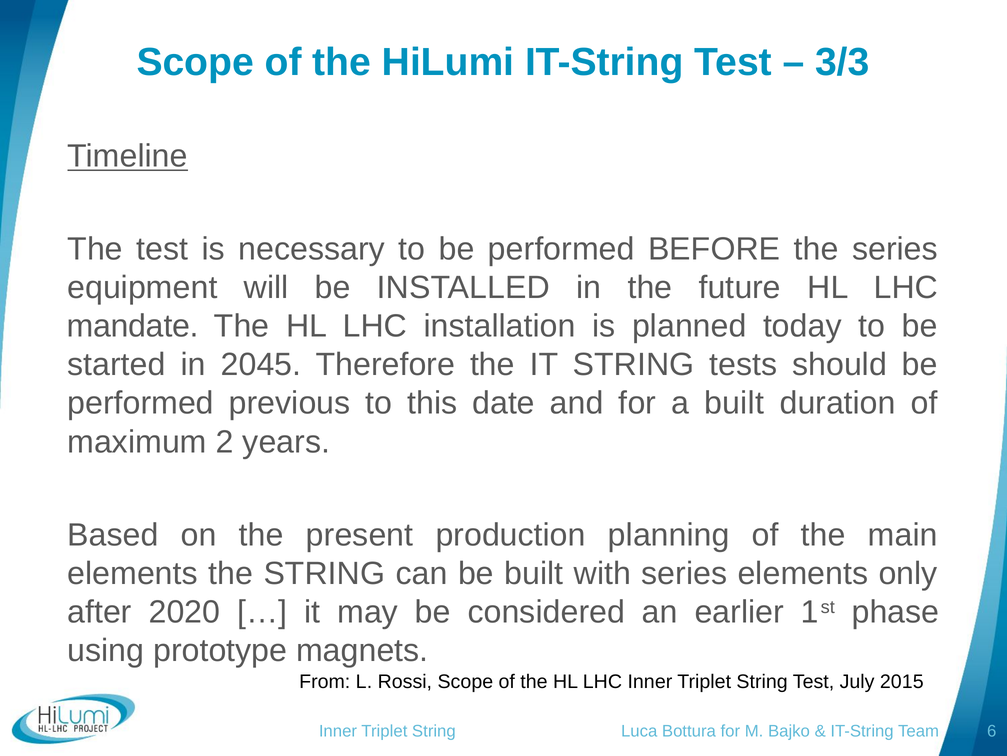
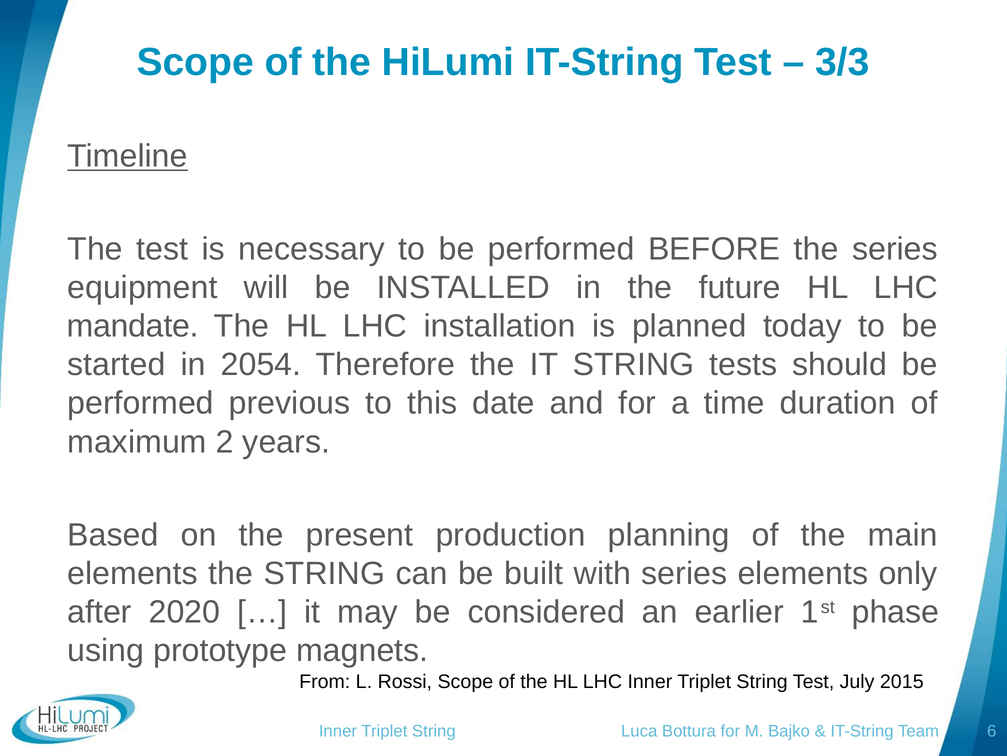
2045: 2045 -> 2054
a built: built -> time
